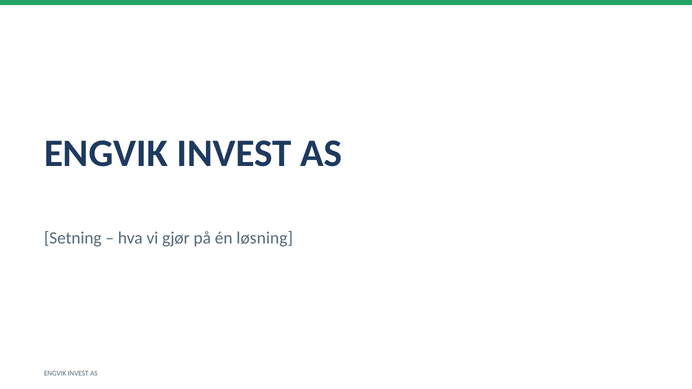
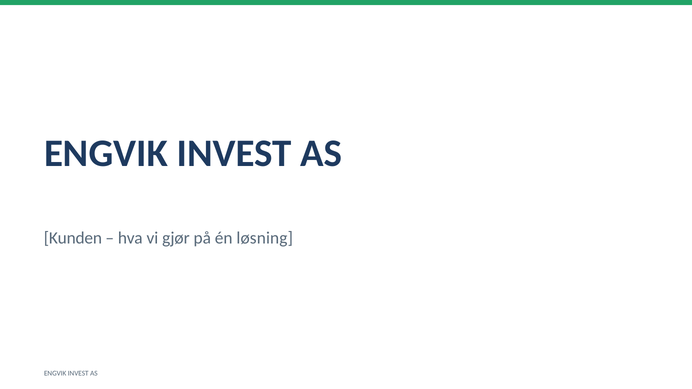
Setning: Setning -> Kunden
